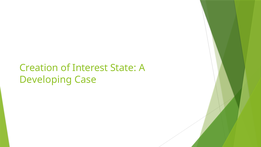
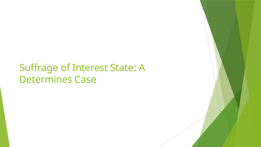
Creation: Creation -> Suffrage
Developing: Developing -> Determines
